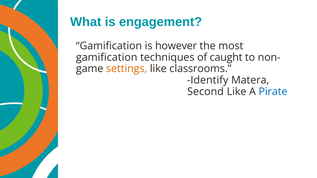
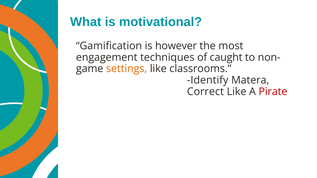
engagement: engagement -> motivational
gamification at (107, 57): gamification -> engagement
Second: Second -> Correct
Pirate colour: blue -> red
